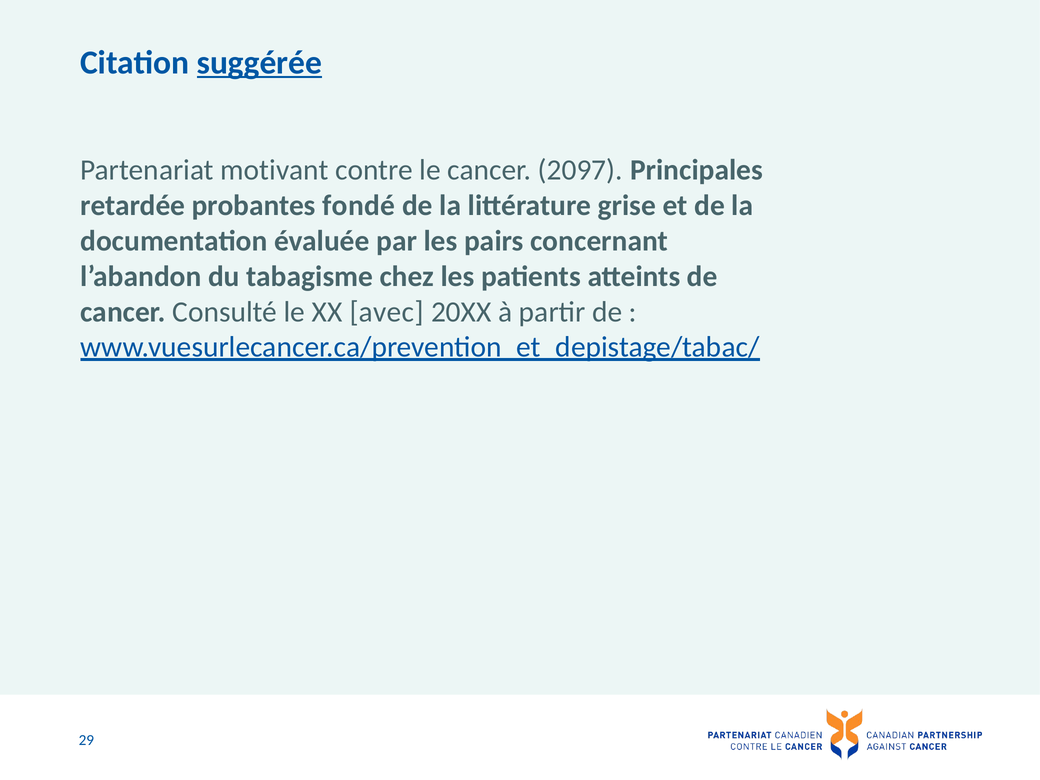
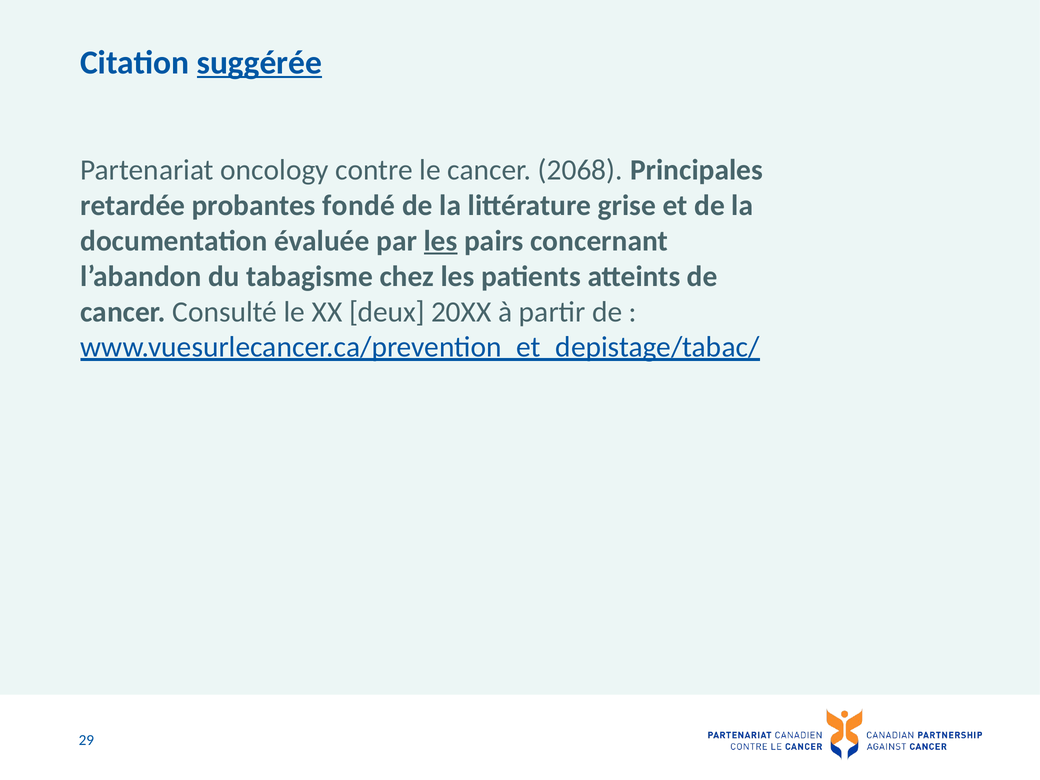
motivant: motivant -> oncology
2097: 2097 -> 2068
les at (441, 241) underline: none -> present
avec: avec -> deux
